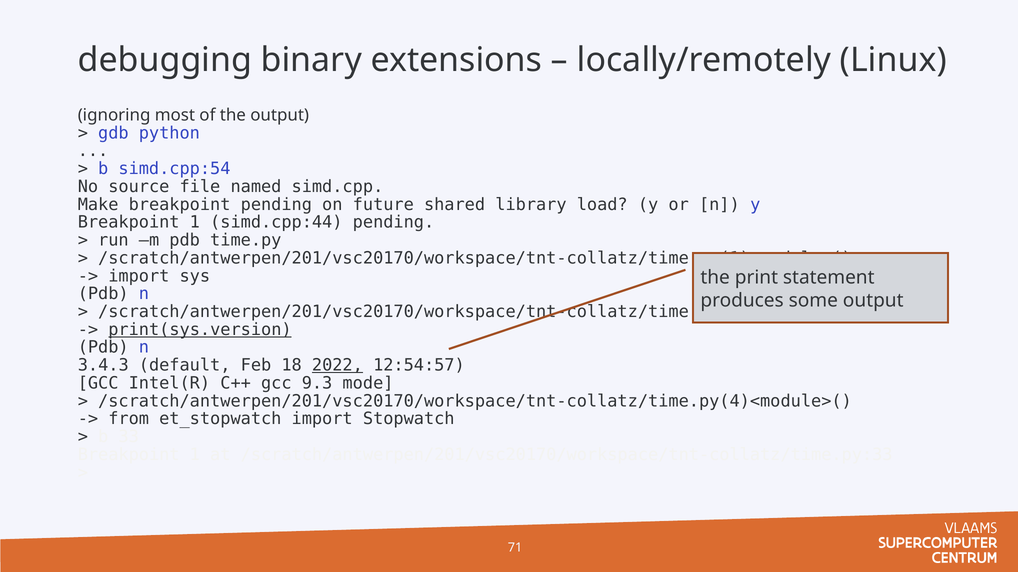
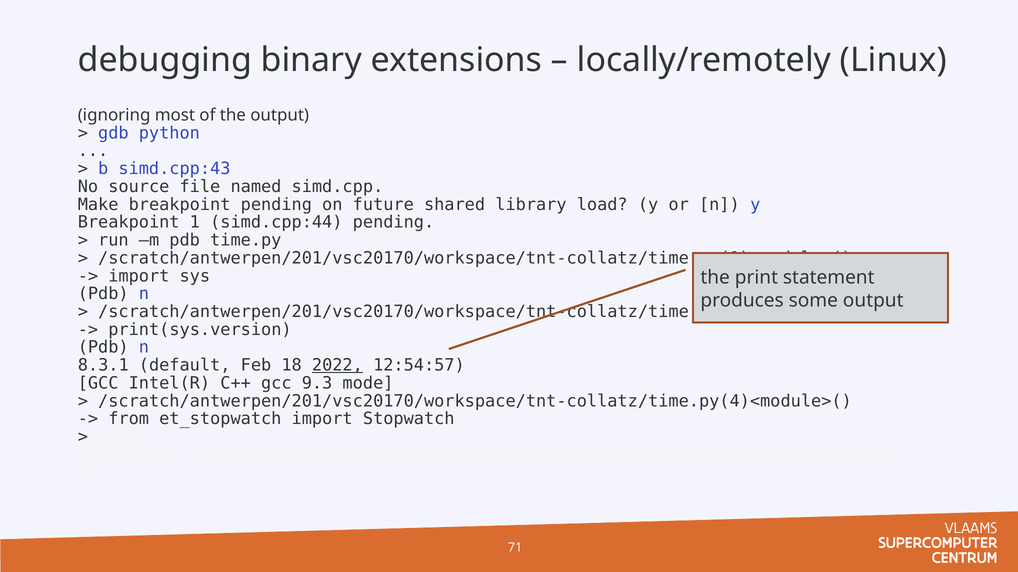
simd.cpp:54: simd.cpp:54 -> simd.cpp:43
print(sys.version underline: present -> none
3.4.3: 3.4.3 -> 8.3.1
